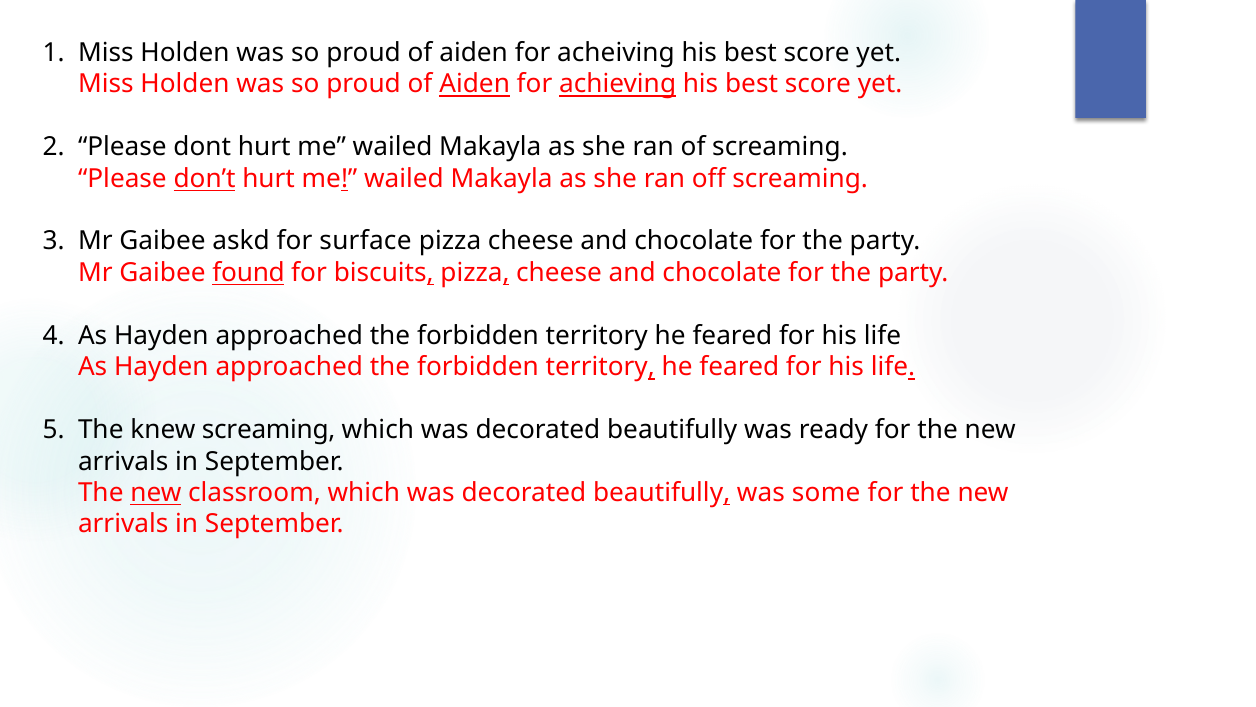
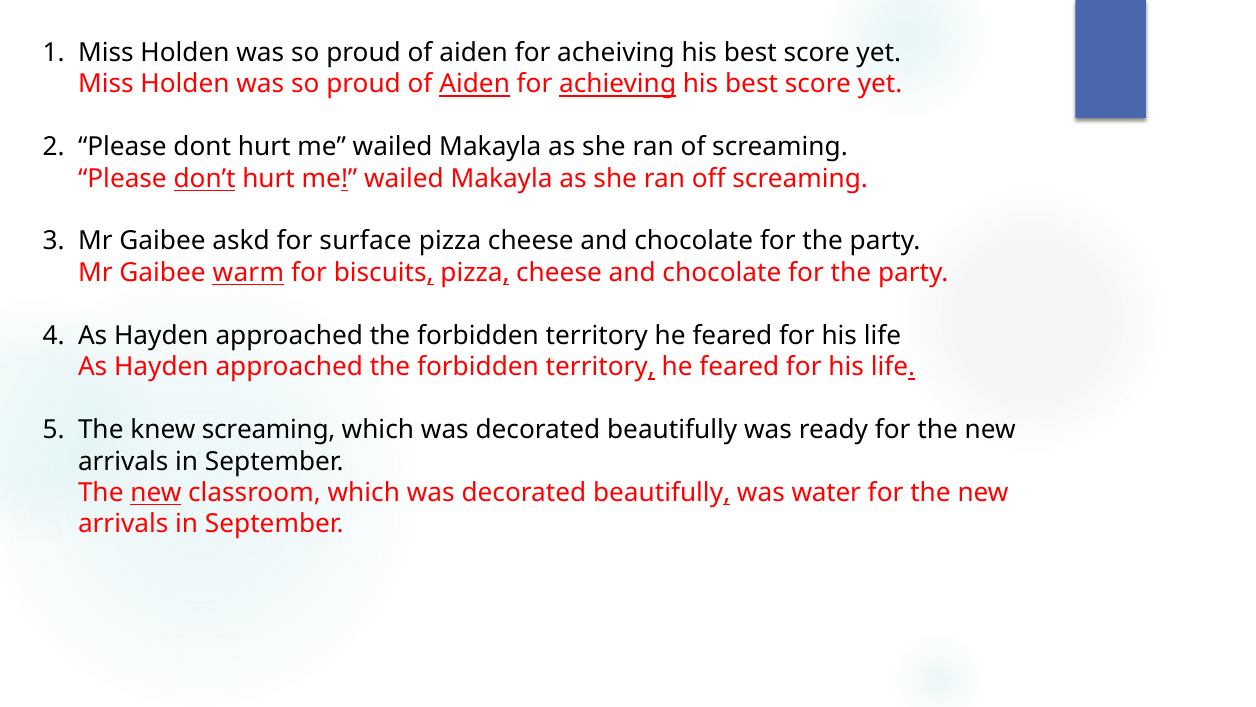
found: found -> warm
some: some -> water
